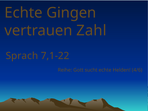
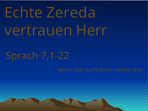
Gingen: Gingen -> Zereda
Zahl: Zahl -> Herr
